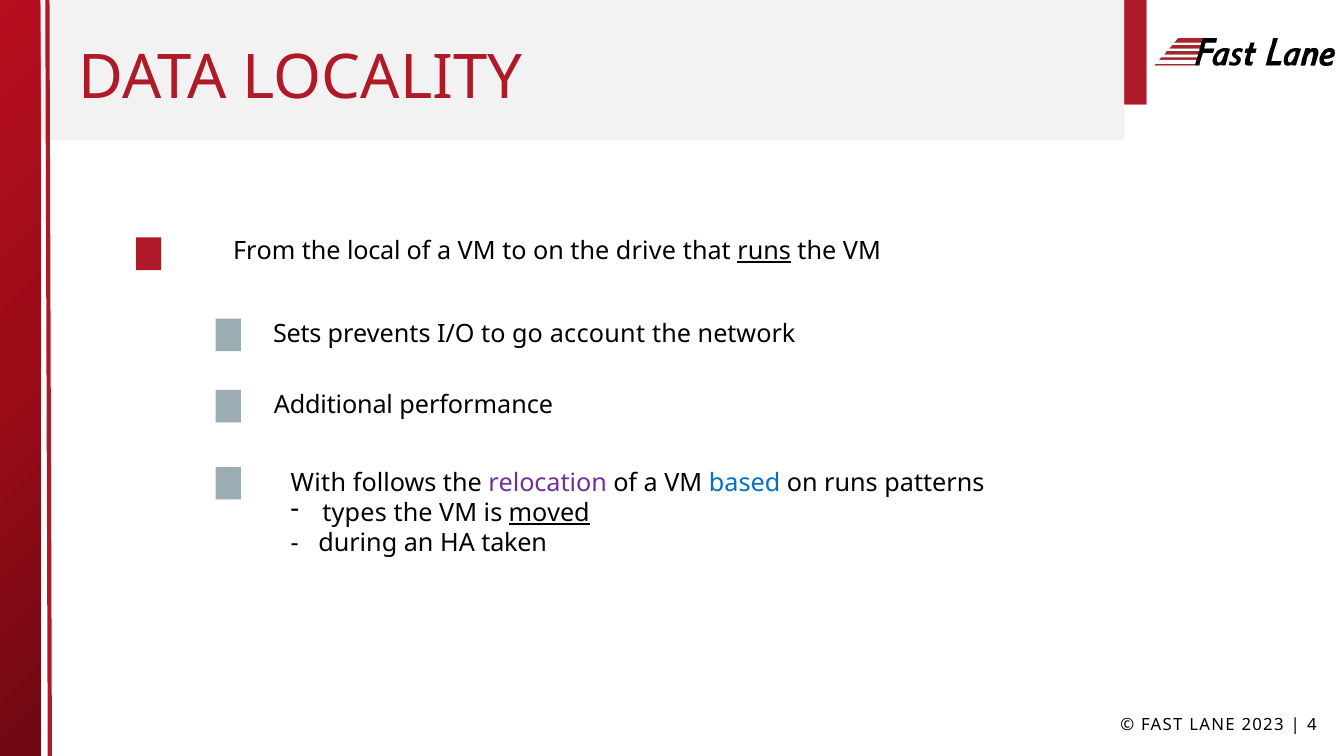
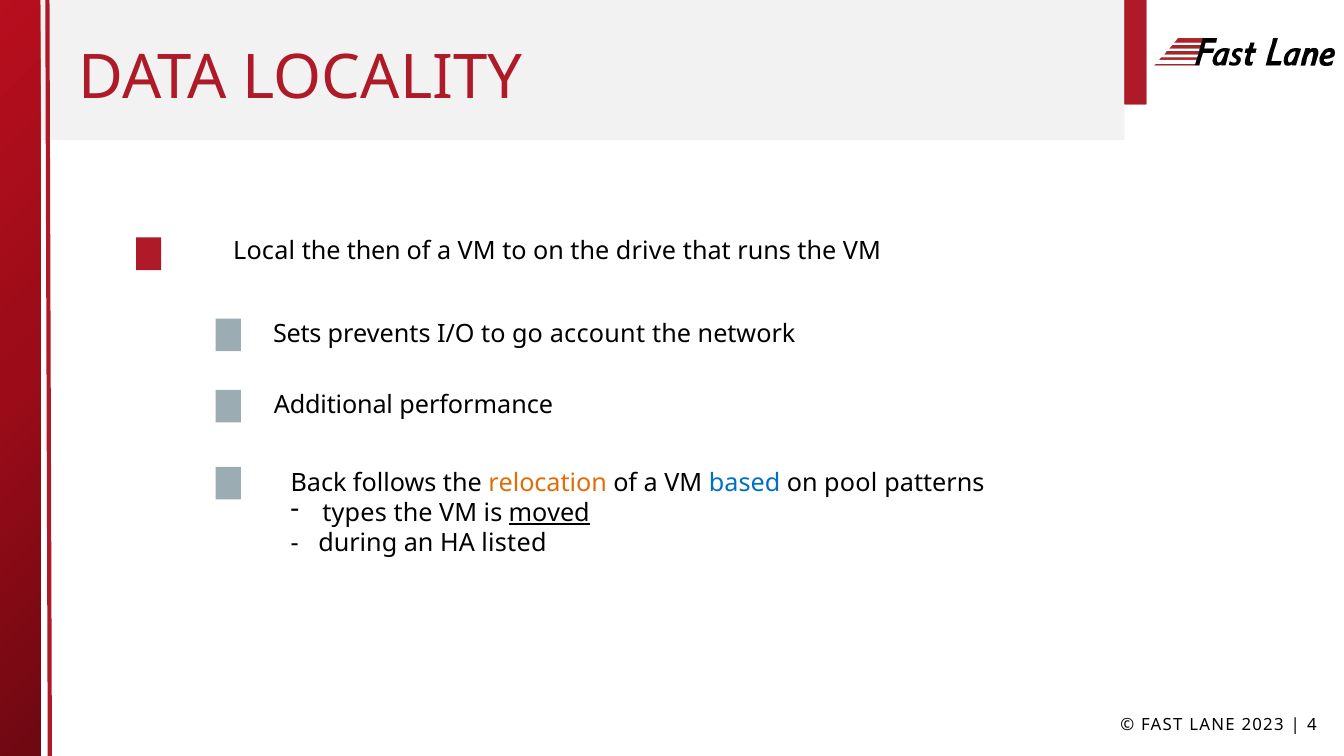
From: From -> Local
local: local -> then
runs at (764, 251) underline: present -> none
With: With -> Back
relocation colour: purple -> orange
on runs: runs -> pool
taken: taken -> listed
